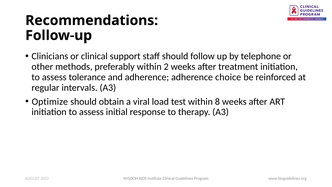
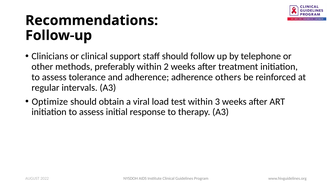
choice: choice -> others
8: 8 -> 3
